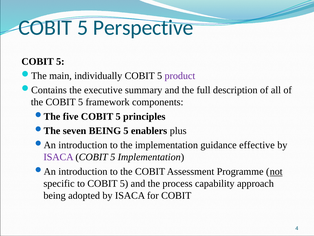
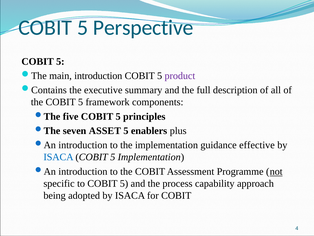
main individually: individually -> introduction
seven BEING: BEING -> ASSET
ISACA at (58, 157) colour: purple -> blue
